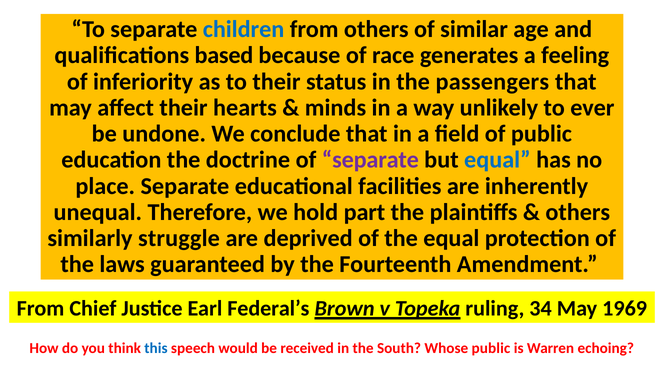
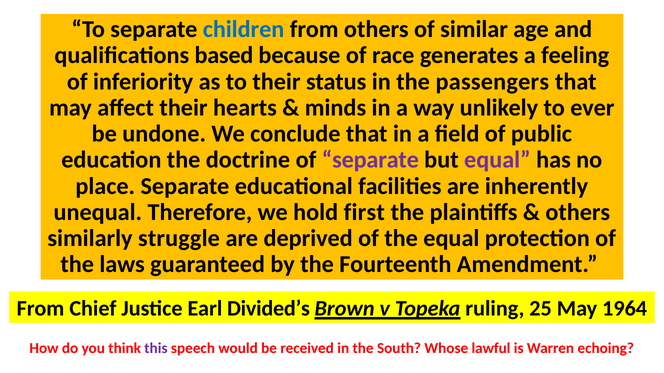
equal at (497, 160) colour: blue -> purple
part: part -> first
Federal’s: Federal’s -> Divided’s
34: 34 -> 25
1969: 1969 -> 1964
this colour: blue -> purple
Whose public: public -> lawful
